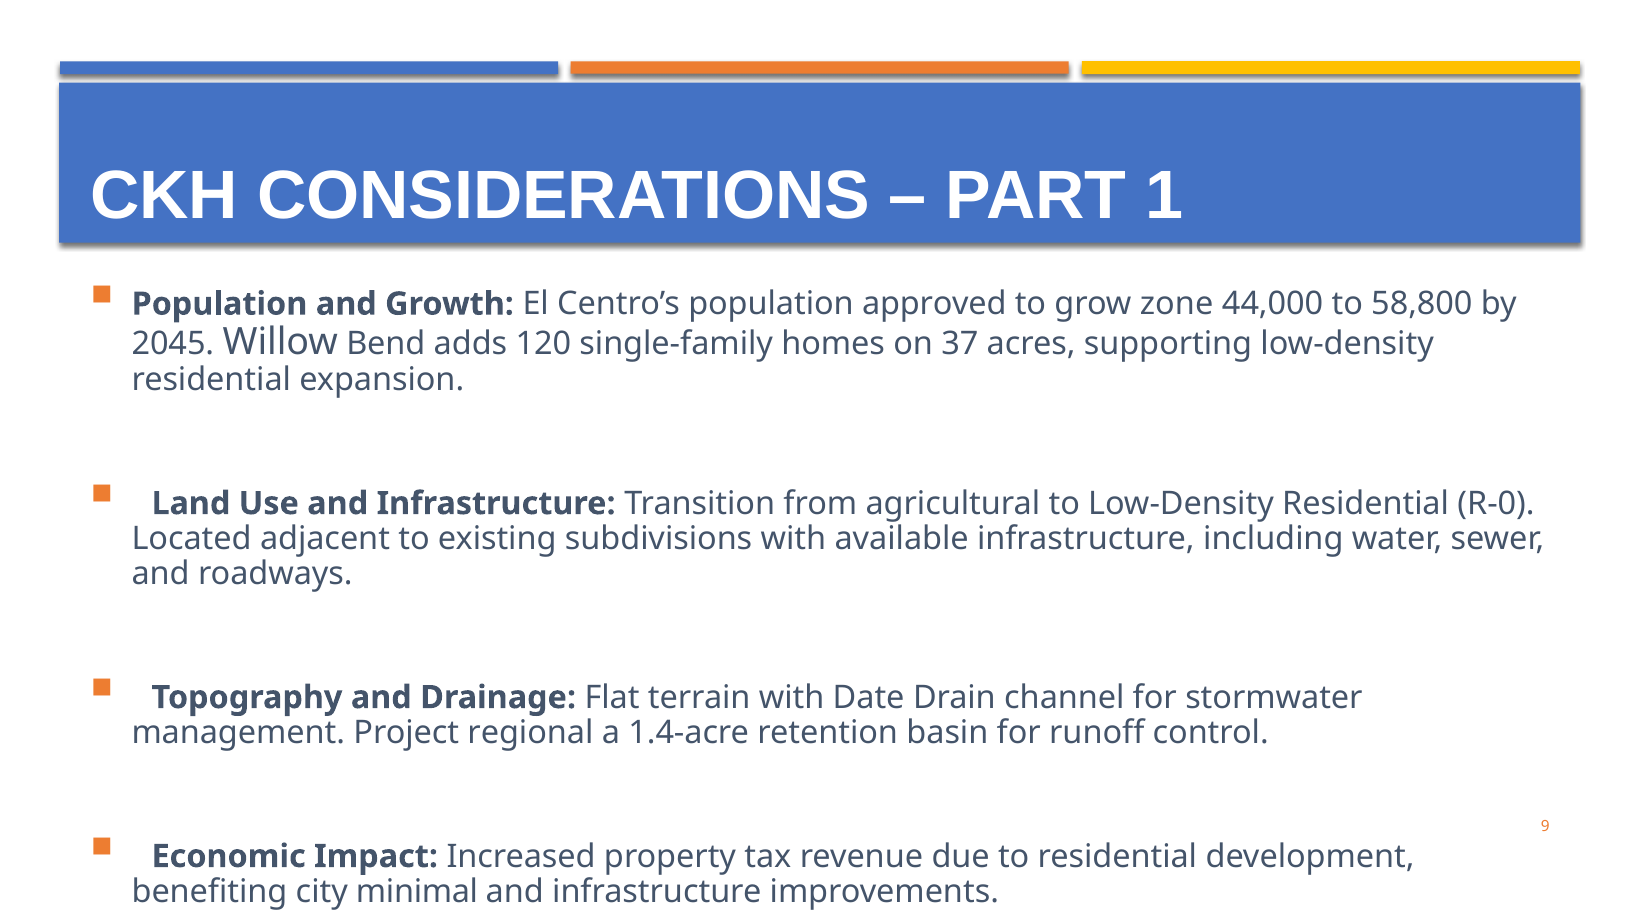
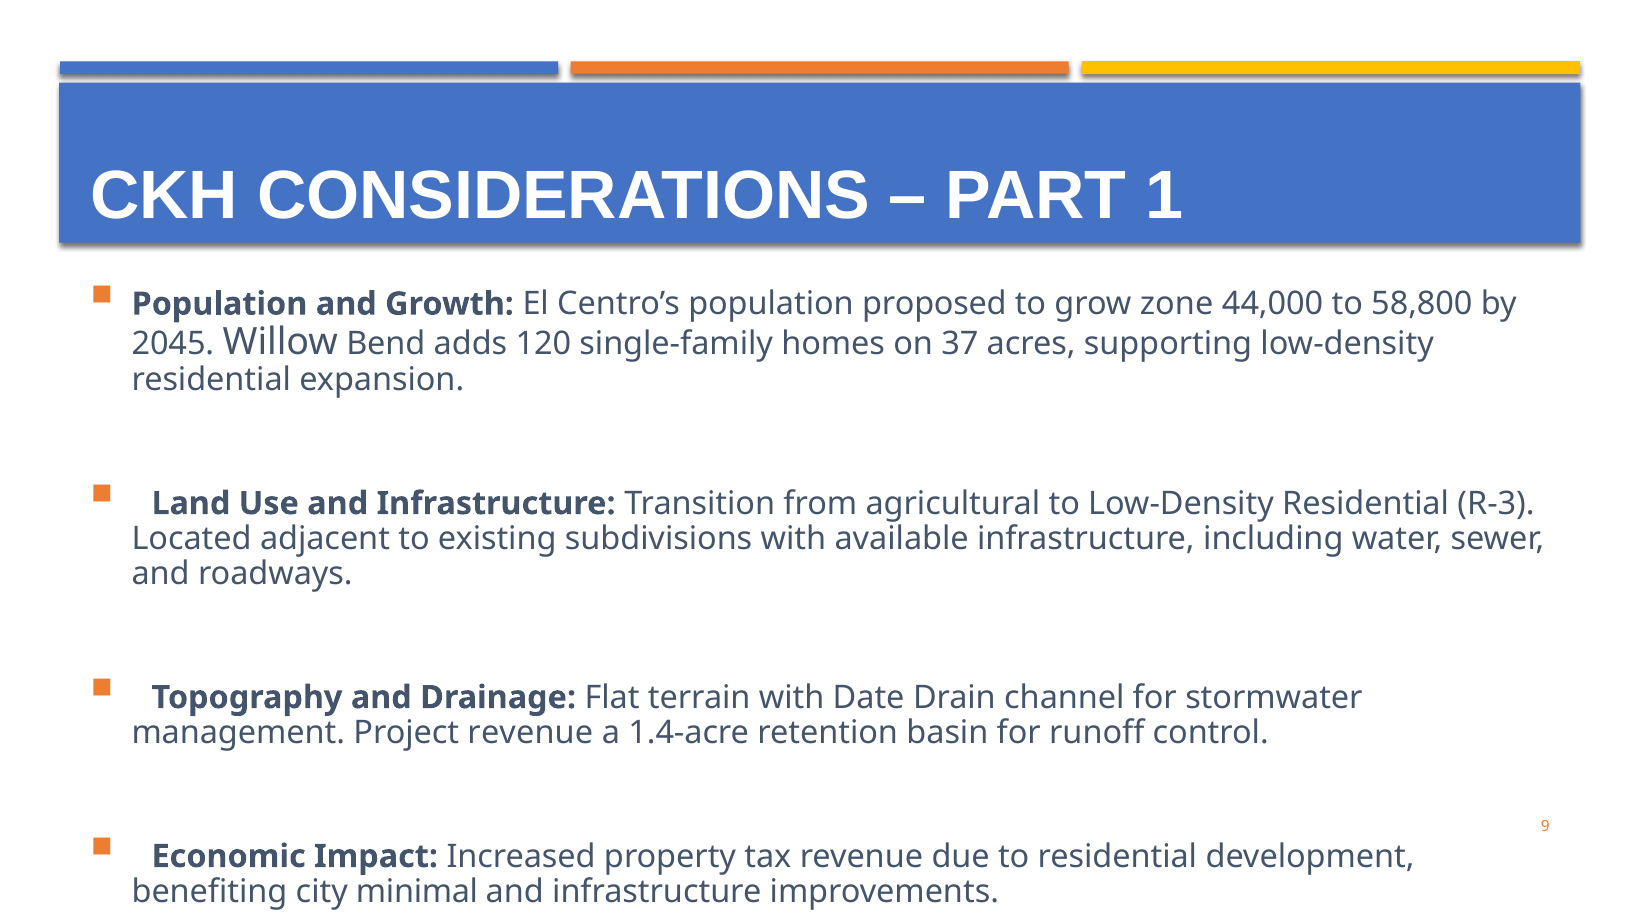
approved: approved -> proposed
R-0: R-0 -> R-3
Project regional: regional -> revenue
